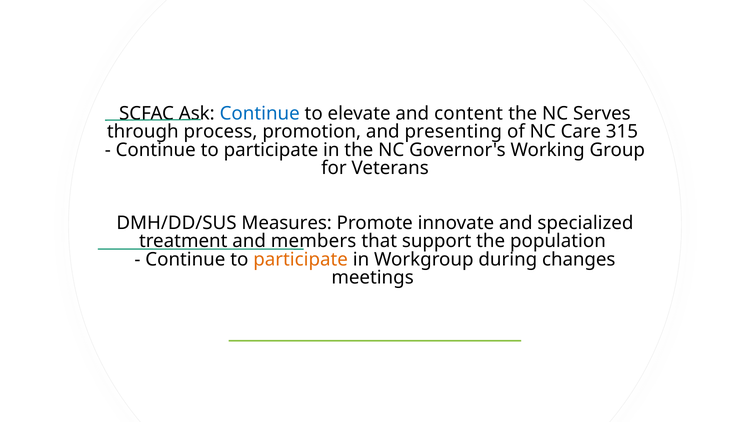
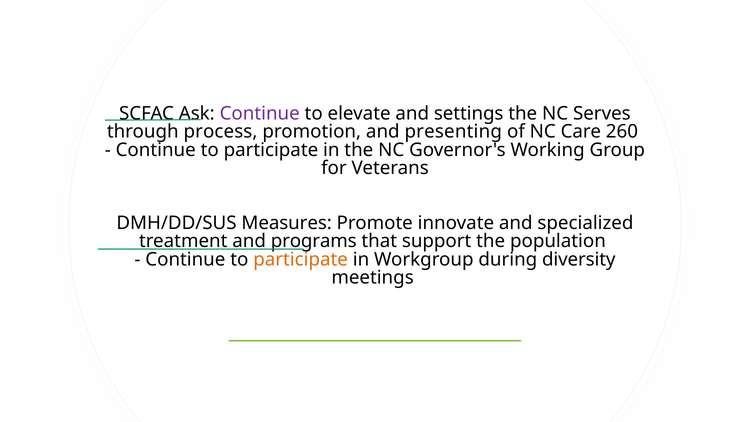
Continue at (260, 114) colour: blue -> purple
content: content -> settings
315: 315 -> 260
members: members -> programs
changes: changes -> diversity
